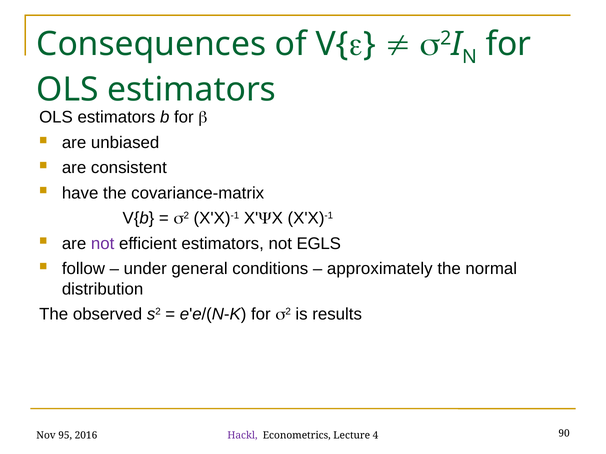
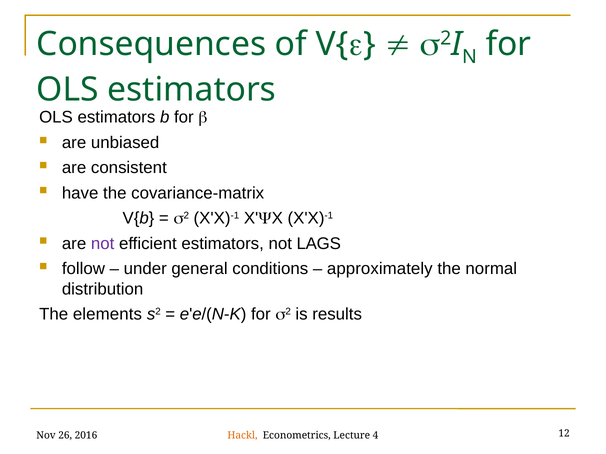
EGLS: EGLS -> LAGS
observed: observed -> elements
95: 95 -> 26
Hackl colour: purple -> orange
90: 90 -> 12
